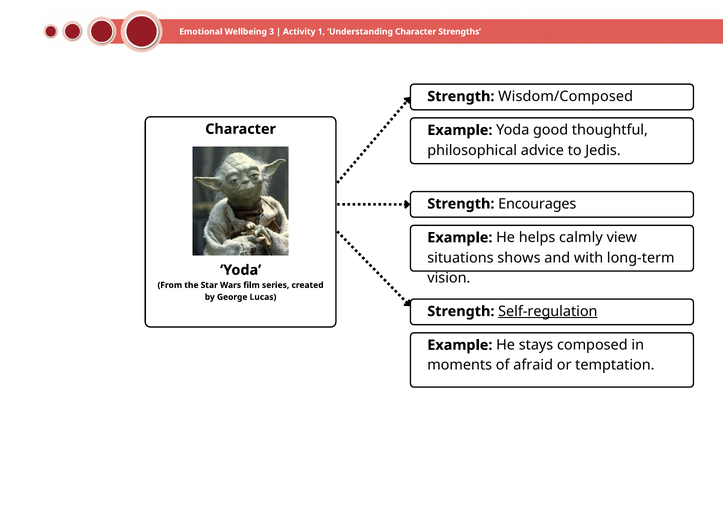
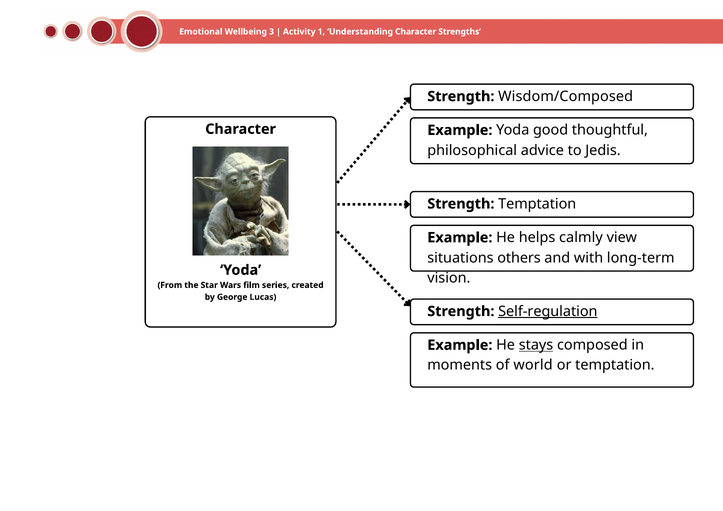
Strength Encourages: Encourages -> Temptation
shows: shows -> others
stays underline: none -> present
afraid: afraid -> world
